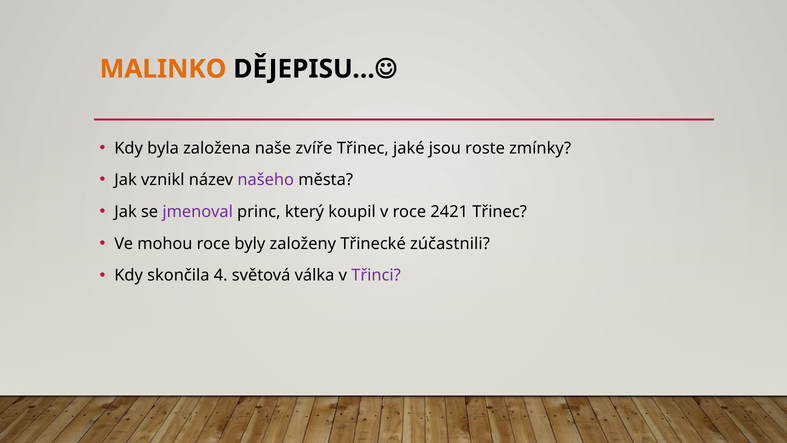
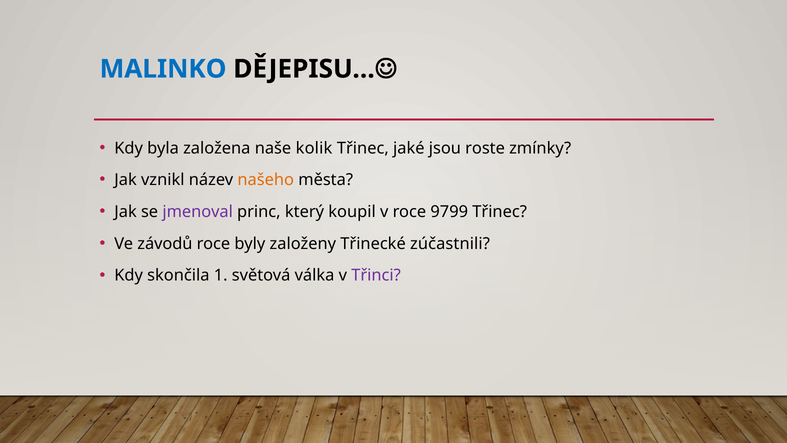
MALINKO colour: orange -> blue
zvíře: zvíře -> kolik
našeho colour: purple -> orange
2421: 2421 -> 9799
mohou: mohou -> závodů
4: 4 -> 1
